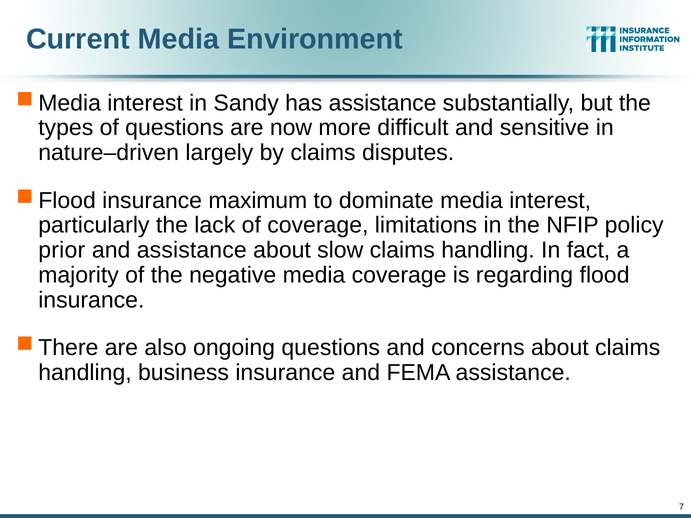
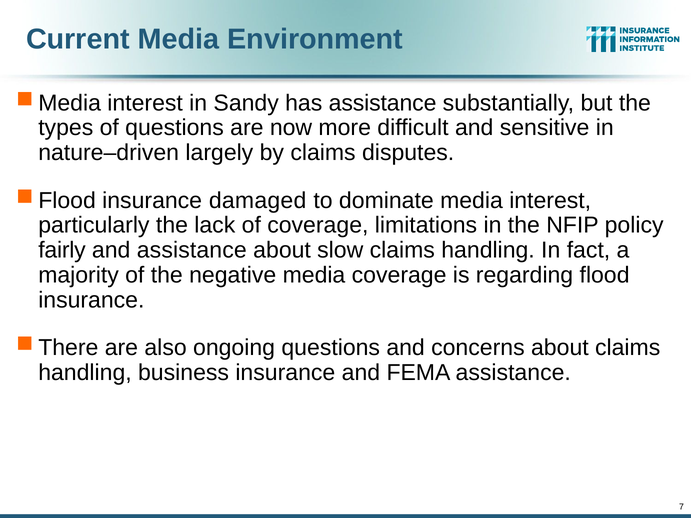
maximum: maximum -> damaged
prior: prior -> fairly
